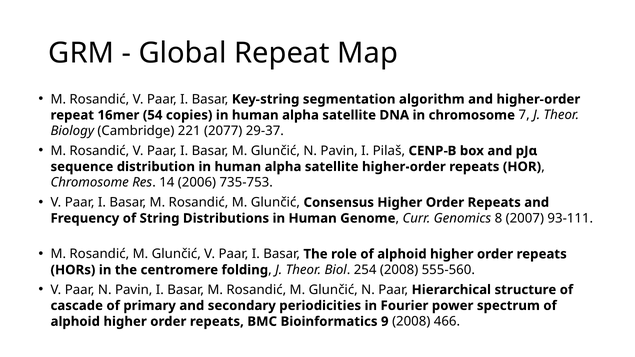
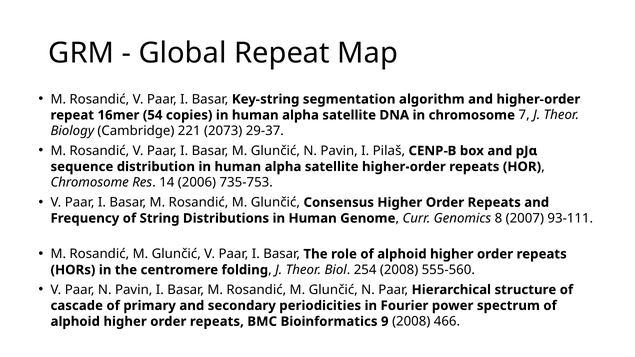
2077: 2077 -> 2073
